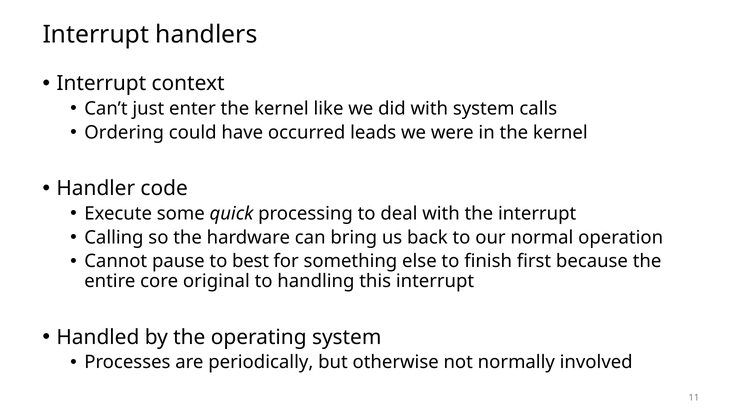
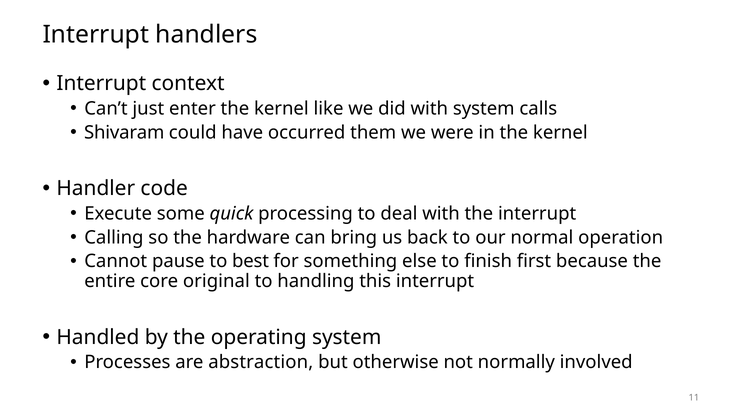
Ordering: Ordering -> Shivaram
leads: leads -> them
periodically: periodically -> abstraction
